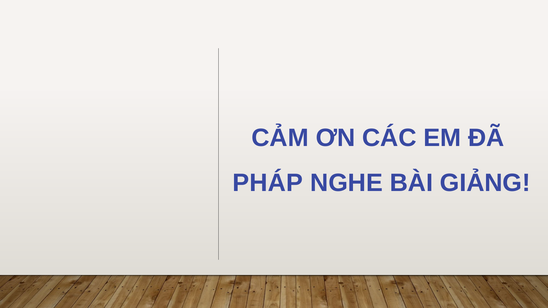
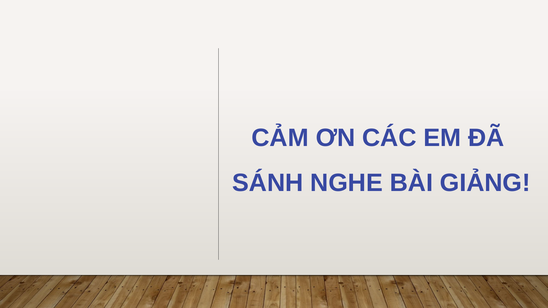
PHÁP: PHÁP -> SÁNH
